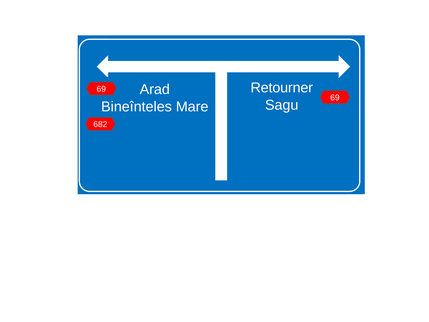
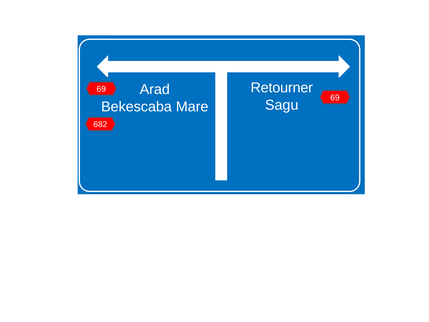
Bineînteles: Bineînteles -> Bekescaba
